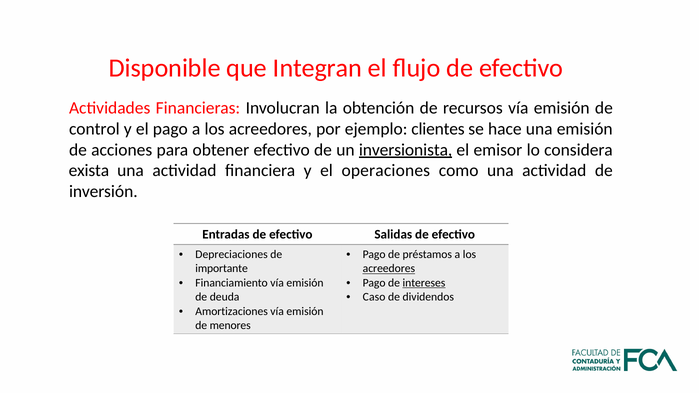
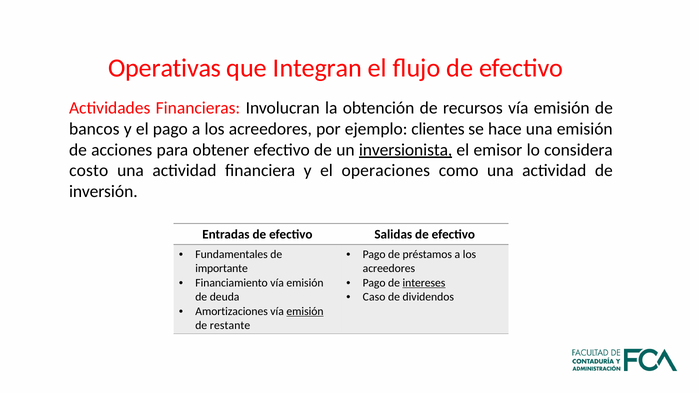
Disponible: Disponible -> Operativas
control: control -> bancos
exista: exista -> costo
Depreciaciones: Depreciaciones -> Fundamentales
acreedores at (389, 269) underline: present -> none
emisión at (305, 311) underline: none -> present
menores: menores -> restante
